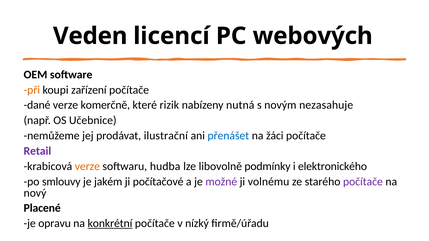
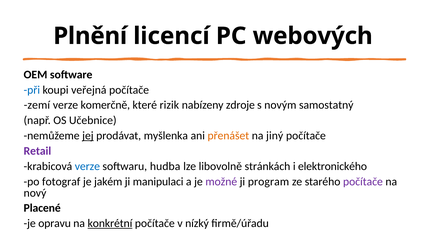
Veden: Veden -> Plnění
při colour: orange -> blue
zařízení: zařízení -> veřejná
dané: dané -> zemí
nutná: nutná -> zdroje
nezasahuje: nezasahuje -> samostatný
jej underline: none -> present
ilustrační: ilustrační -> myšlenka
přenášet colour: blue -> orange
žáci: žáci -> jiný
verze at (87, 167) colour: orange -> blue
podmínky: podmínky -> stránkách
smlouvy: smlouvy -> fotograf
počítačové: počítačové -> manipulaci
volnému: volnému -> program
